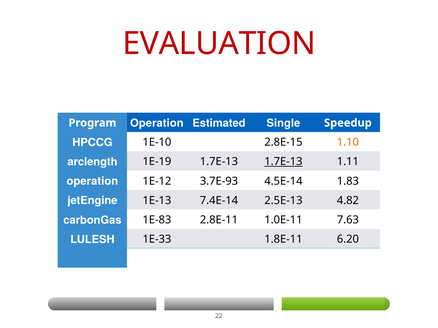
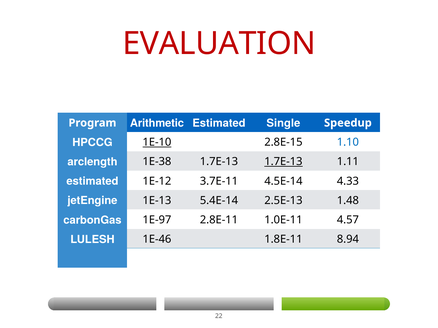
Program Operation: Operation -> Arithmetic
1E-10 underline: none -> present
1.10 colour: orange -> blue
1E-19: 1E-19 -> 1E-38
operation at (92, 182): operation -> estimated
3.7E-93: 3.7E-93 -> 3.7E-11
1.83: 1.83 -> 4.33
7.4E-14: 7.4E-14 -> 5.4E-14
4.82: 4.82 -> 1.48
1E-83: 1E-83 -> 1E-97
7.63: 7.63 -> 4.57
1E-33: 1E-33 -> 1E-46
6.20: 6.20 -> 8.94
